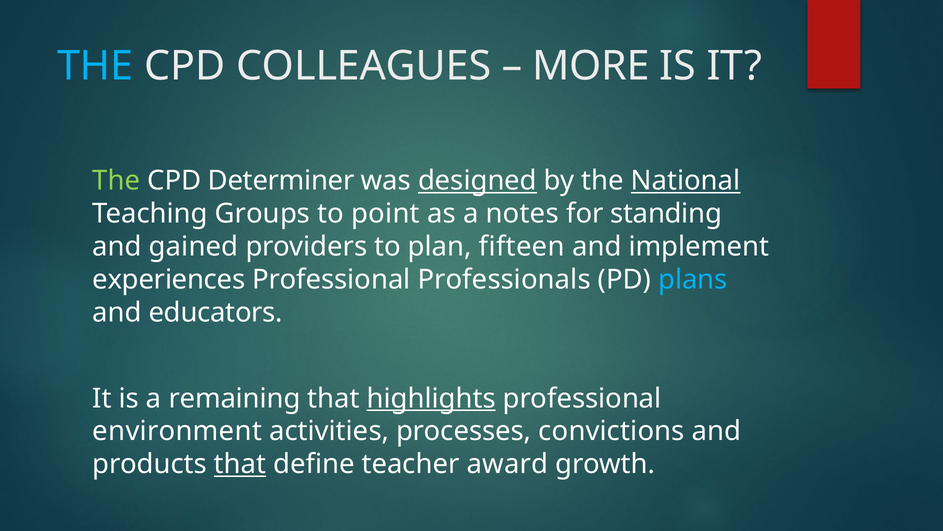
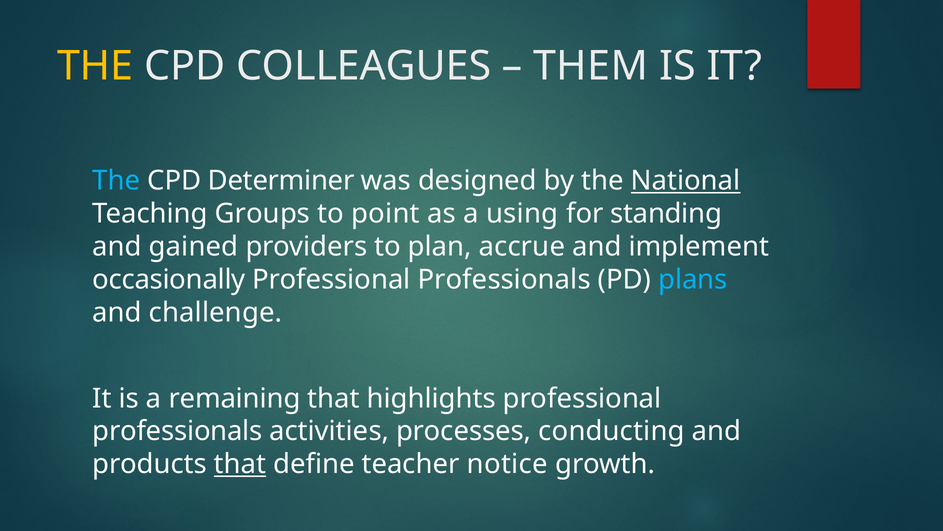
THE at (95, 66) colour: light blue -> yellow
MORE: MORE -> THEM
The at (116, 181) colour: light green -> light blue
designed underline: present -> none
notes: notes -> using
fifteen: fifteen -> accrue
experiences: experiences -> occasionally
educators: educators -> challenge
highlights underline: present -> none
environment at (177, 431): environment -> professionals
convictions: convictions -> conducting
award: award -> notice
